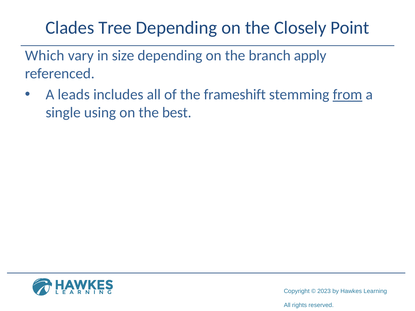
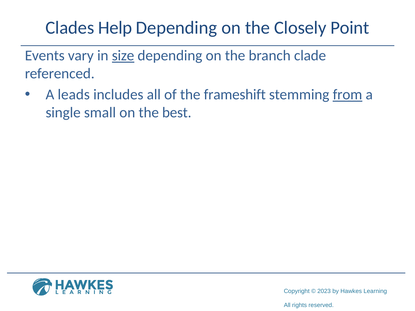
Tree: Tree -> Help
Which: Which -> Events
size underline: none -> present
apply: apply -> clade
using: using -> small
